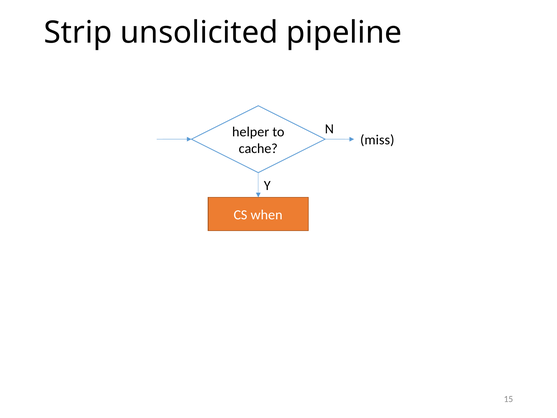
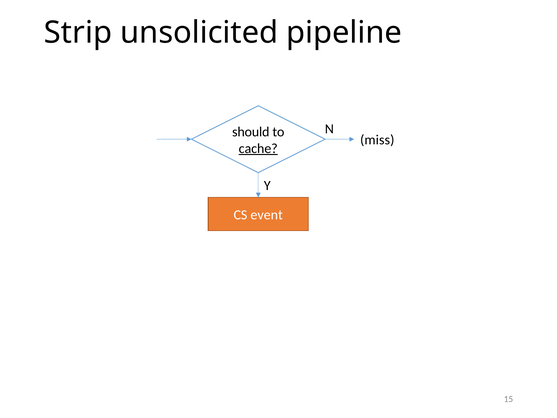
helper: helper -> should
cache underline: none -> present
when: when -> event
